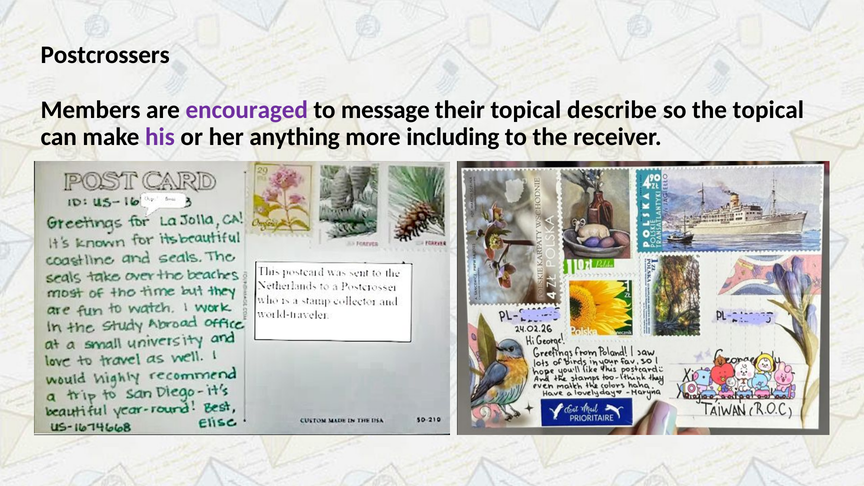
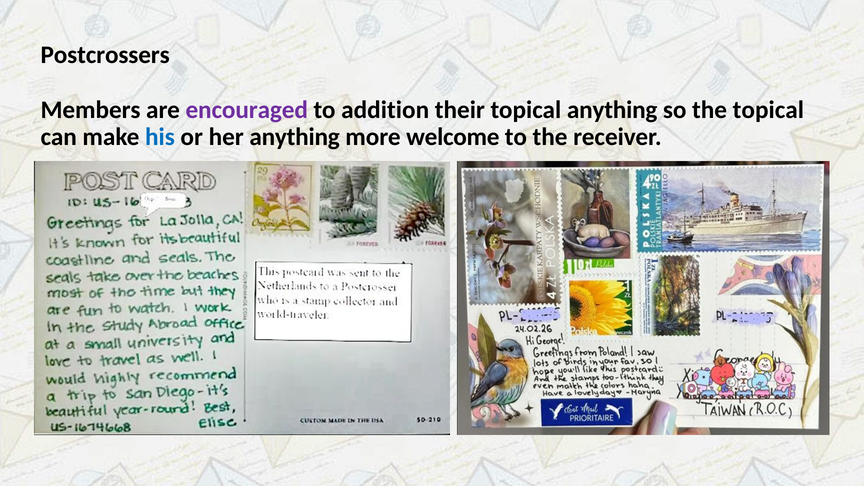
message: message -> addition
topical describe: describe -> anything
his colour: purple -> blue
including: including -> welcome
